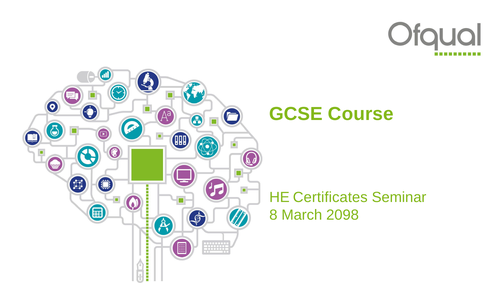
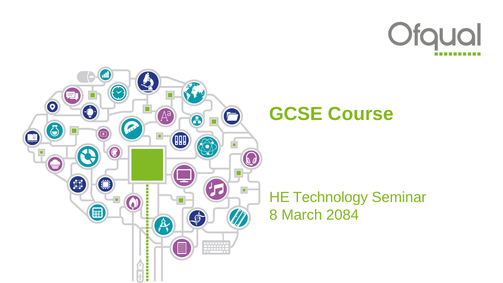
Certificates: Certificates -> Technology
2098: 2098 -> 2084
